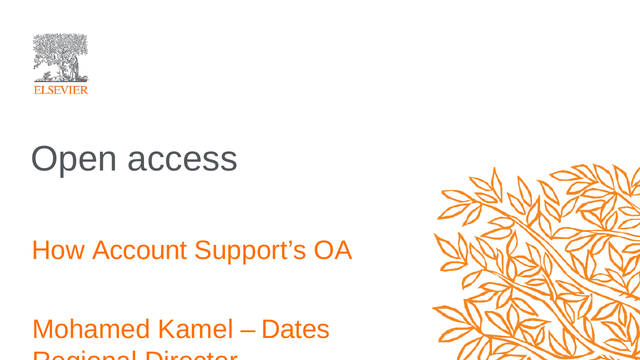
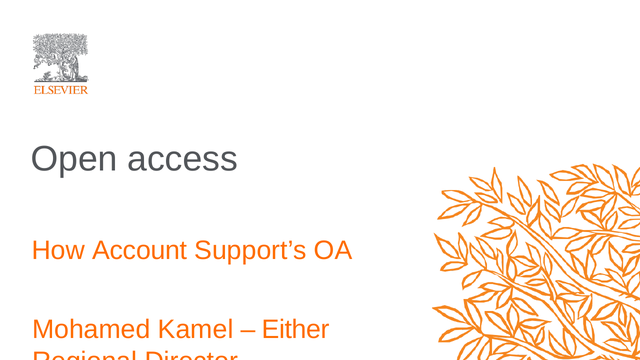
Dates: Dates -> Either
